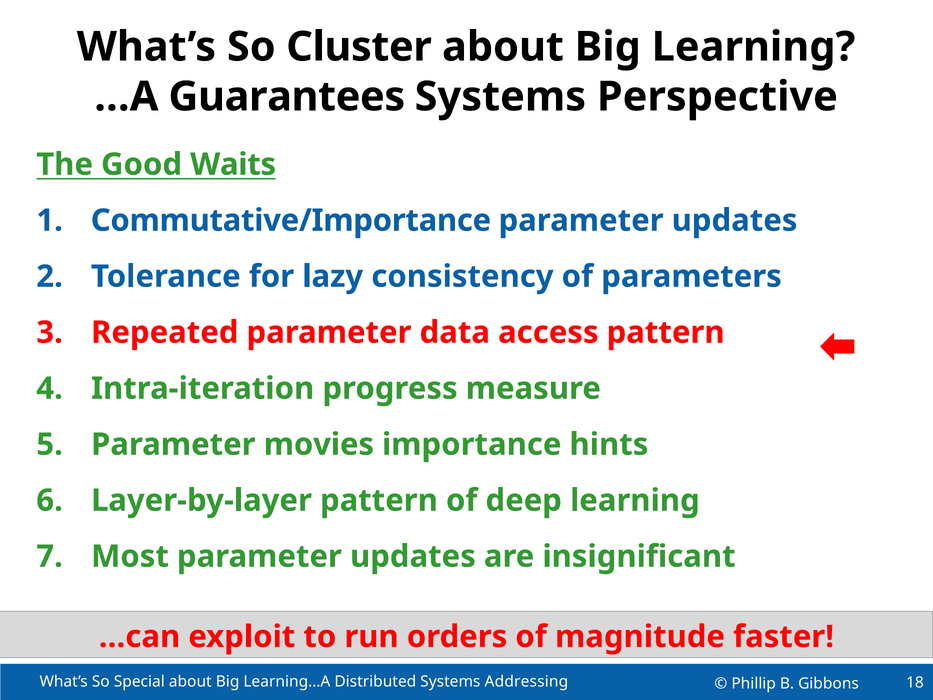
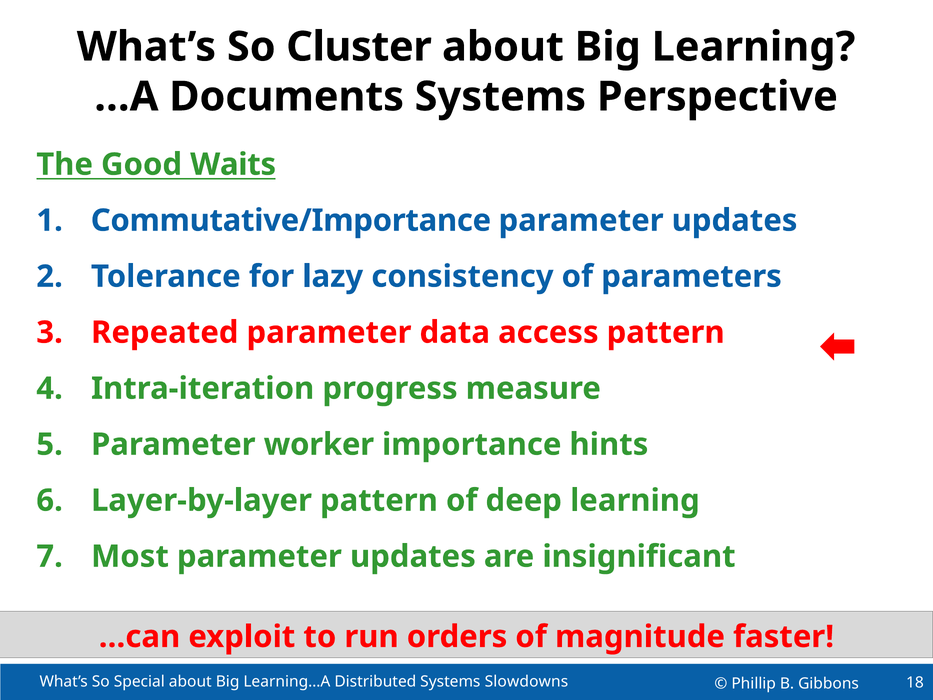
Guarantees: Guarantees -> Documents
movies: movies -> worker
Addressing: Addressing -> Slowdowns
